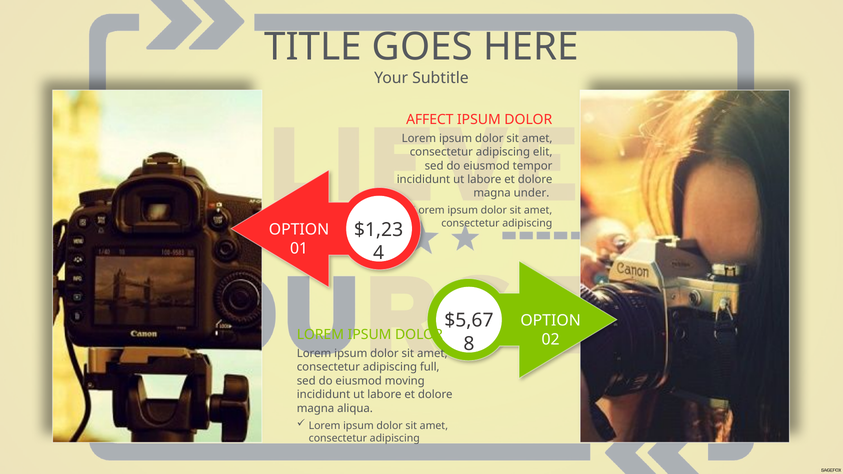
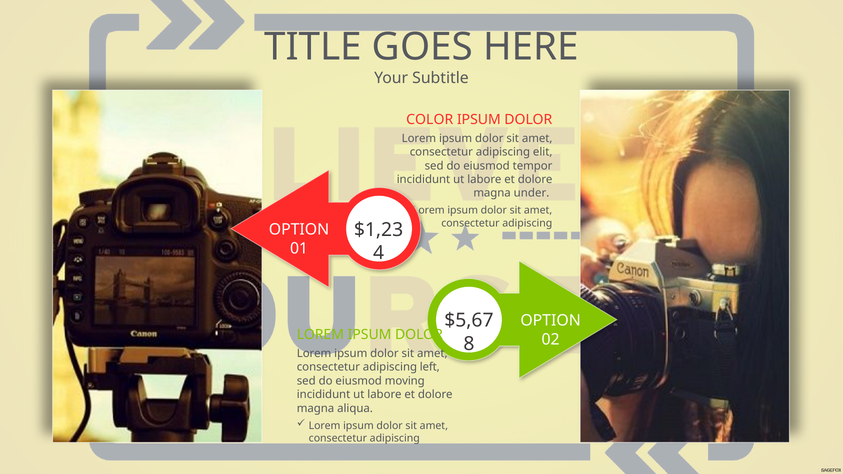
AFFECT: AFFECT -> COLOR
full: full -> left
